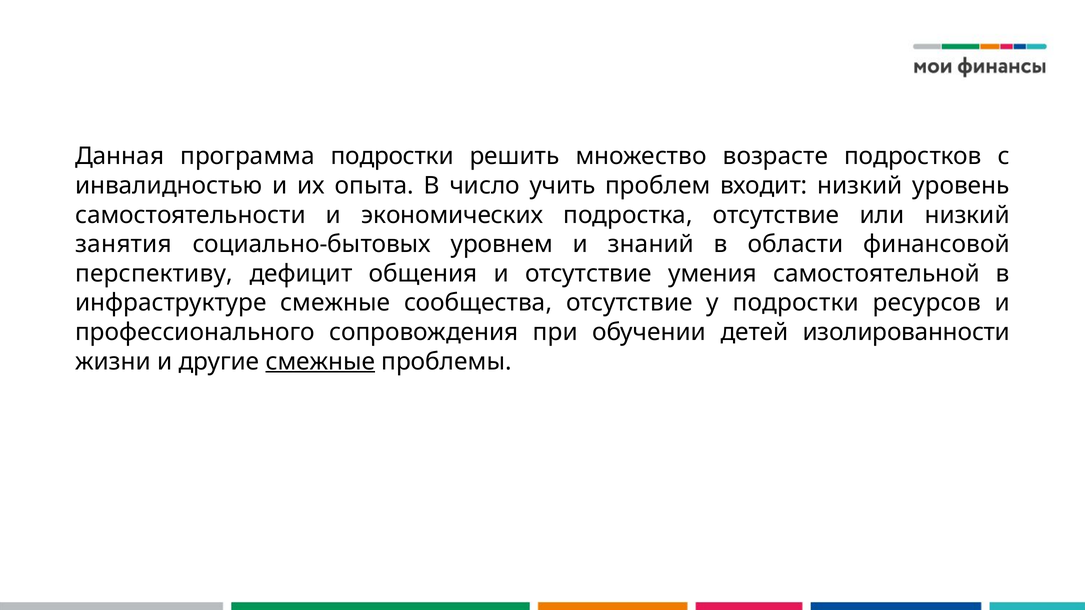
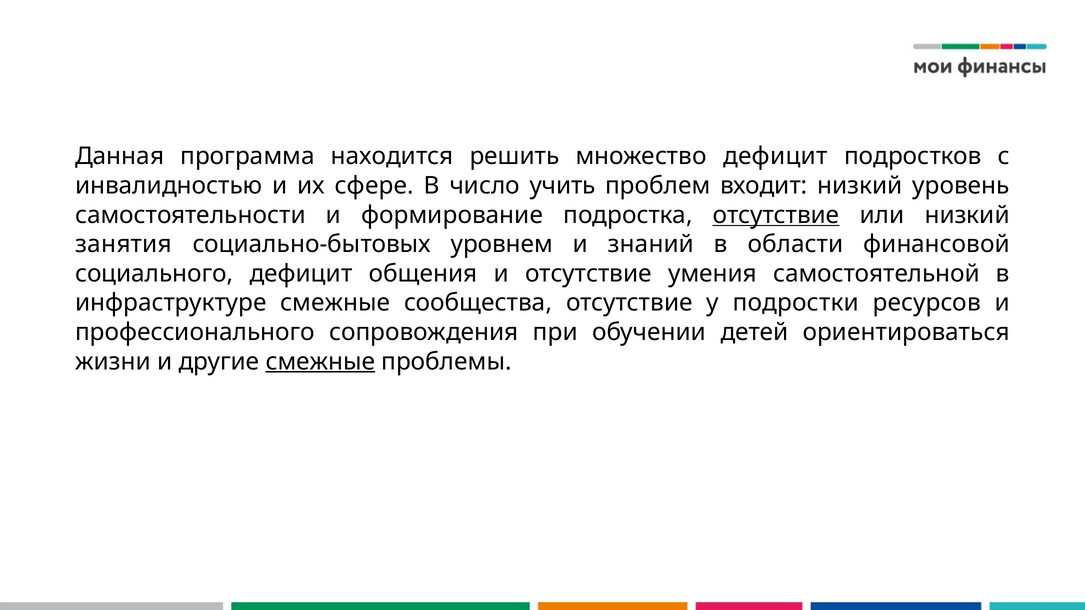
программа подростки: подростки -> находится
множество возрасте: возрасте -> дефицит
опыта: опыта -> сфере
экономических: экономических -> формирование
отсутствие at (776, 215) underline: none -> present
перспективу: перспективу -> социального
изолированности: изолированности -> ориентироваться
